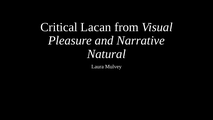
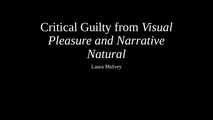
Lacan: Lacan -> Guilty
